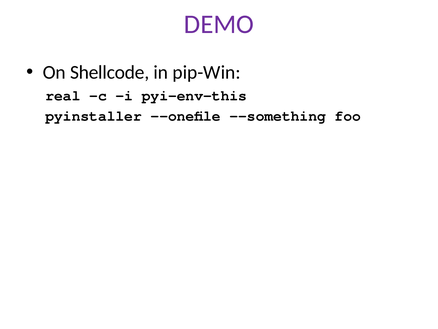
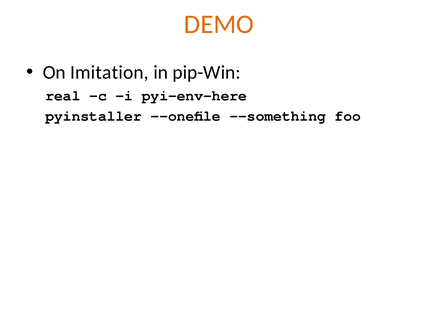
DEMO colour: purple -> orange
Shellcode: Shellcode -> Imitation
pyi-env-this: pyi-env-this -> pyi-env-here
